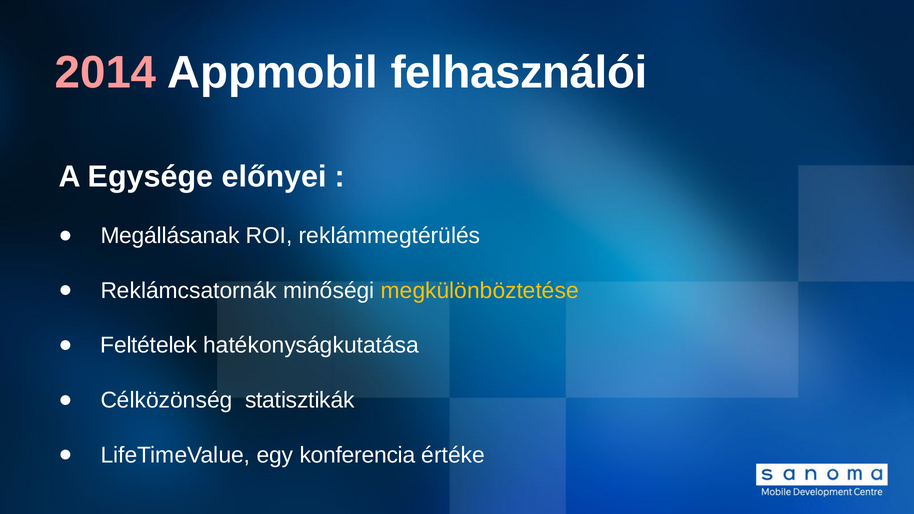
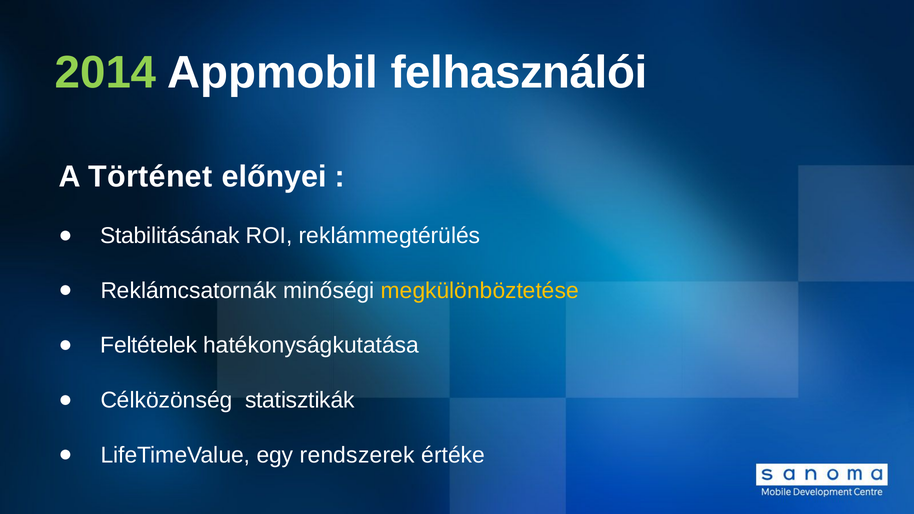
2014 colour: pink -> light green
Egysége: Egysége -> Történet
Megállásanak: Megállásanak -> Stabilitásának
konferencia: konferencia -> rendszerek
